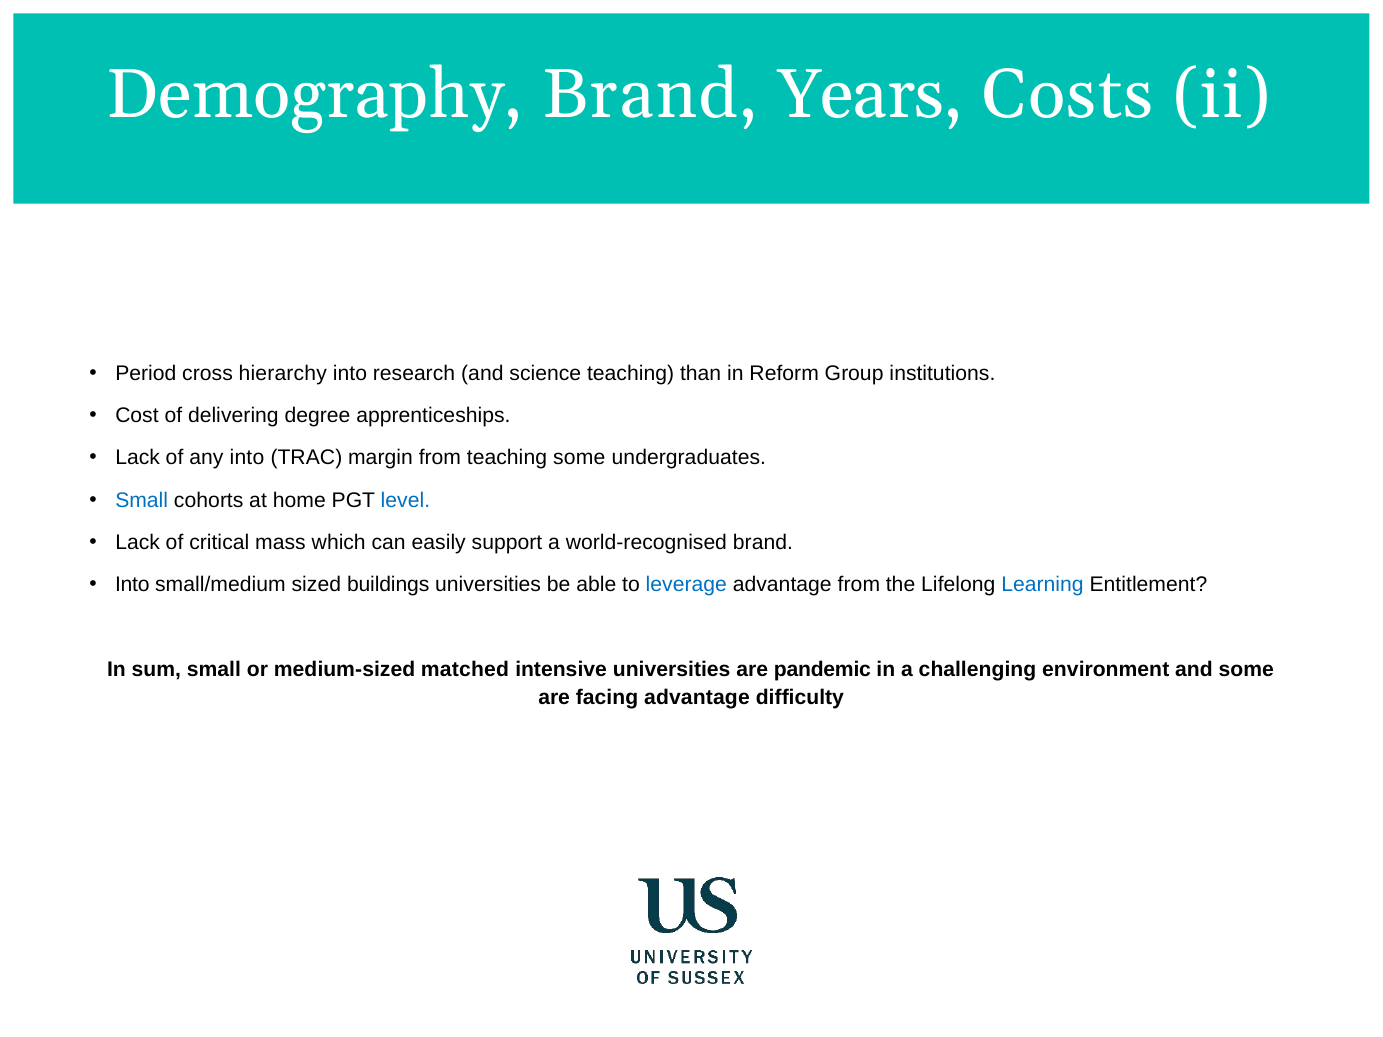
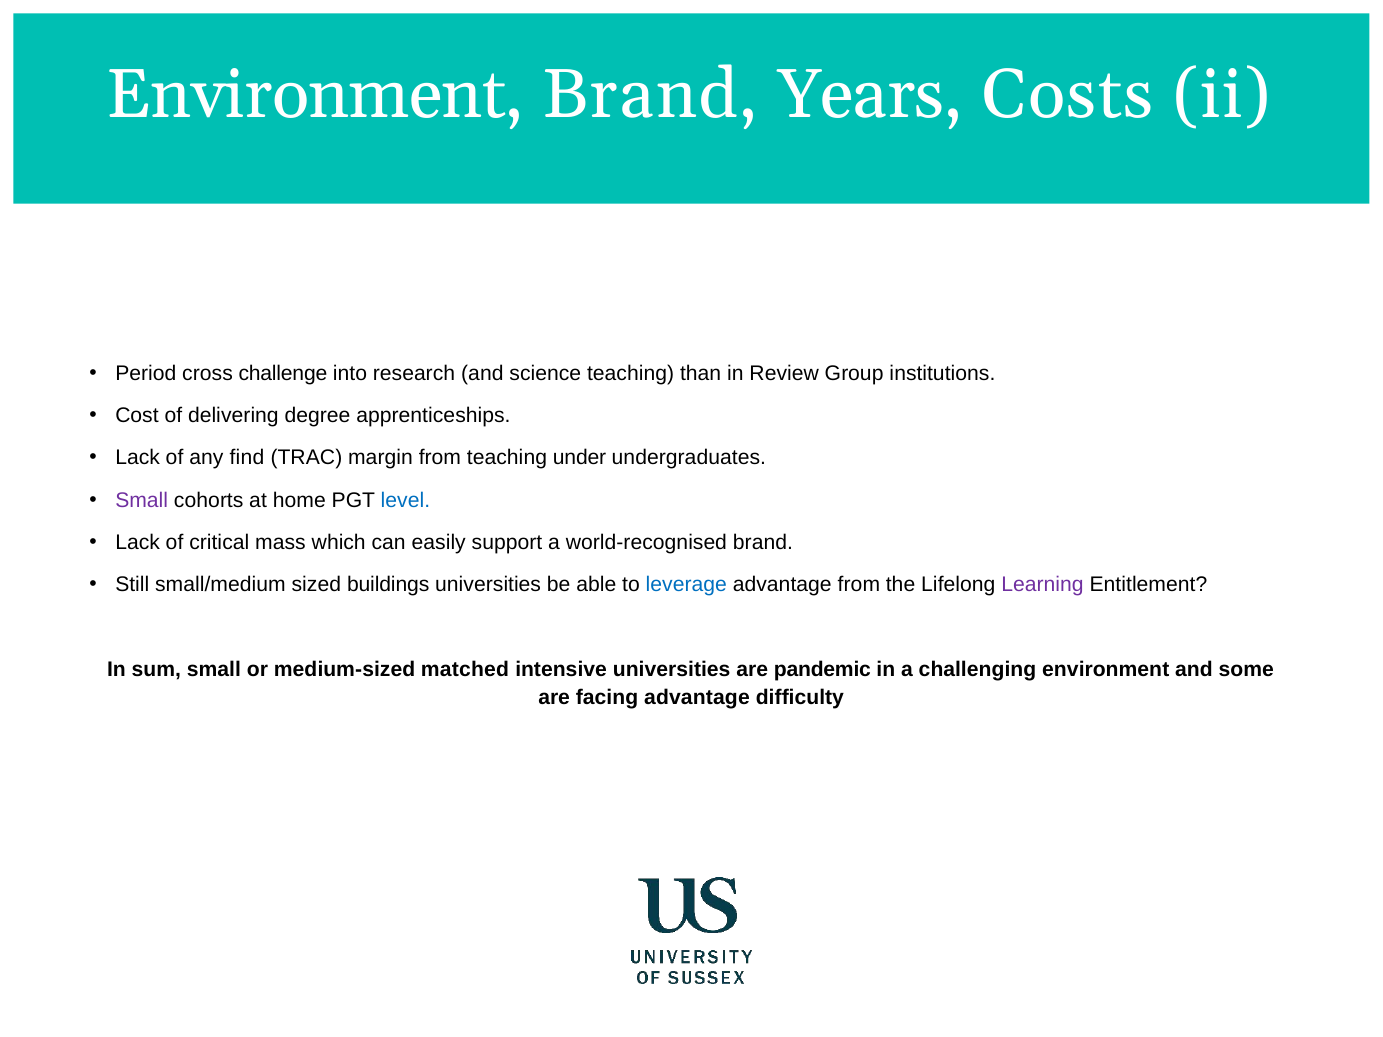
Demography at (315, 95): Demography -> Environment
hierarchy: hierarchy -> challenge
Reform: Reform -> Review
any into: into -> find
teaching some: some -> under
Small at (142, 500) colour: blue -> purple
Into at (132, 585): Into -> Still
Learning colour: blue -> purple
